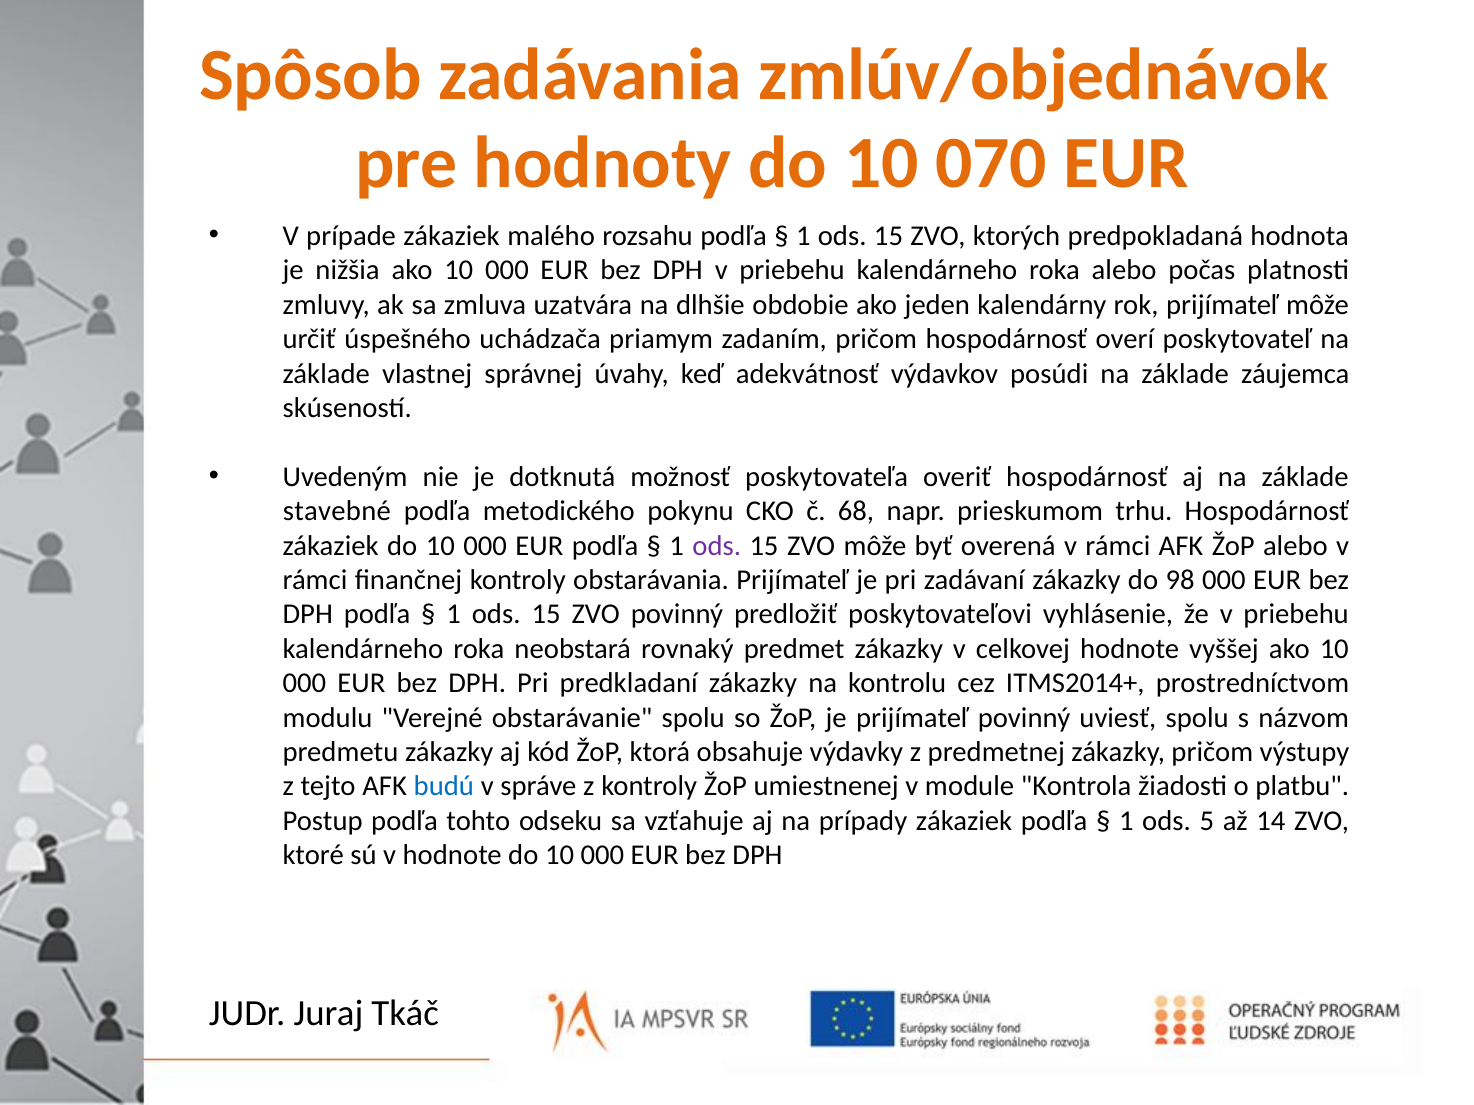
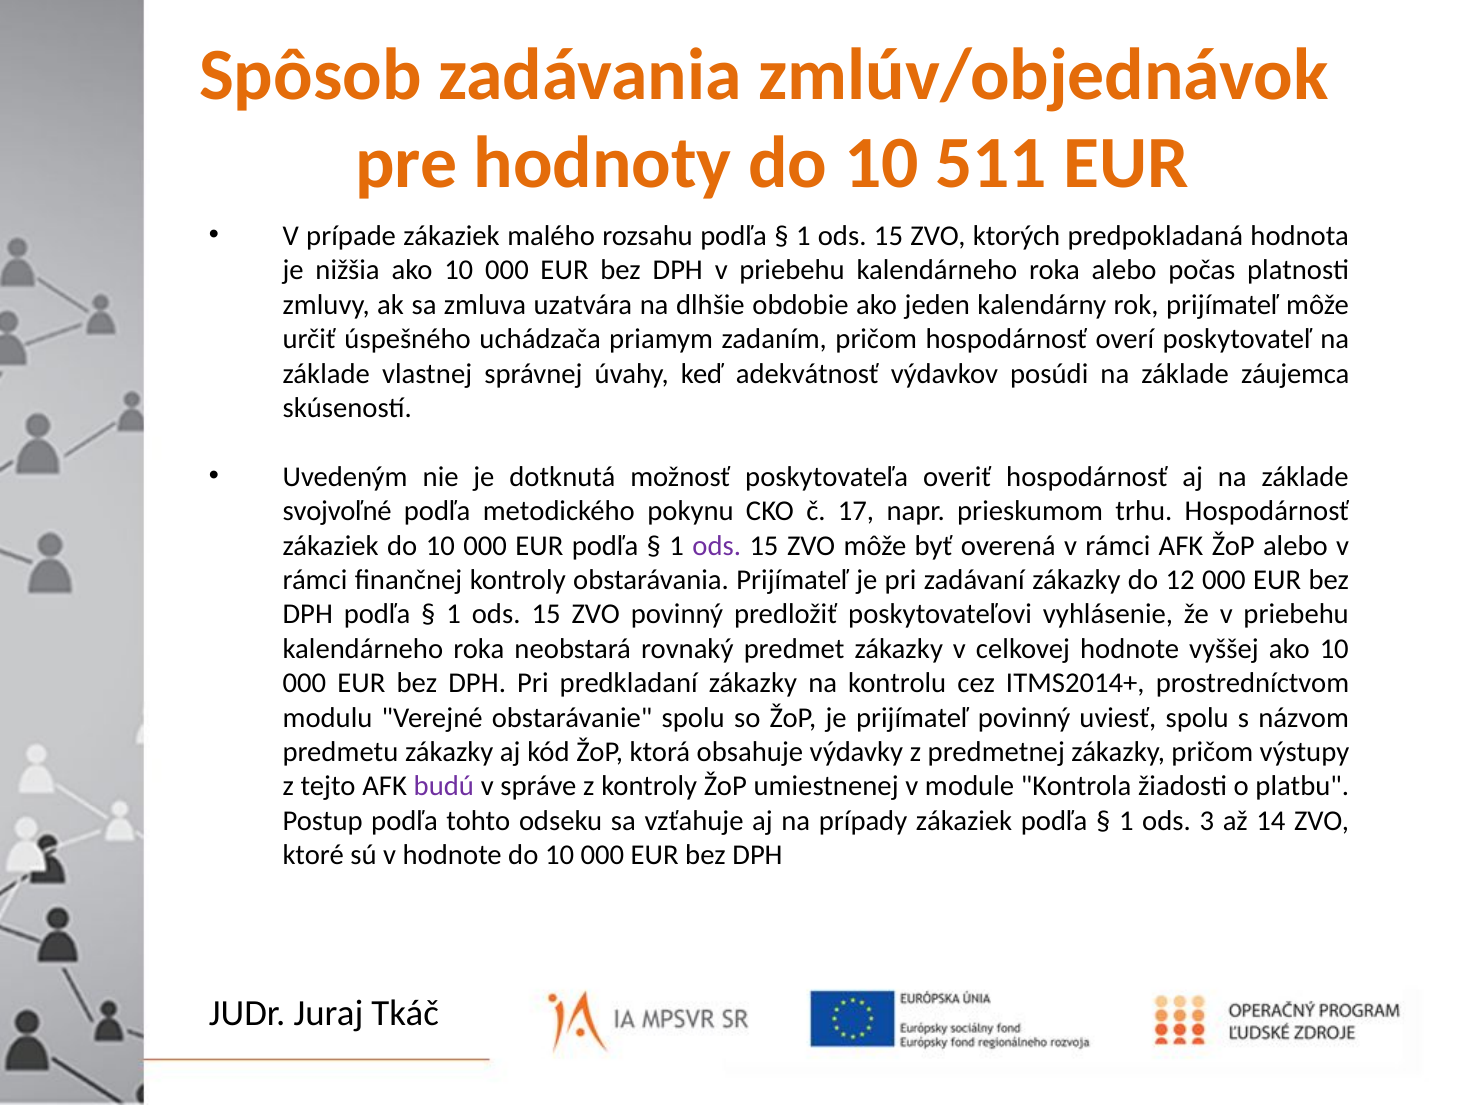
070: 070 -> 511
stavebné: stavebné -> svojvoľné
68: 68 -> 17
98: 98 -> 12
budú colour: blue -> purple
5: 5 -> 3
